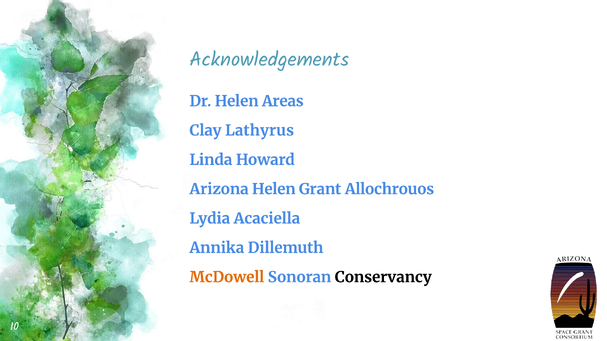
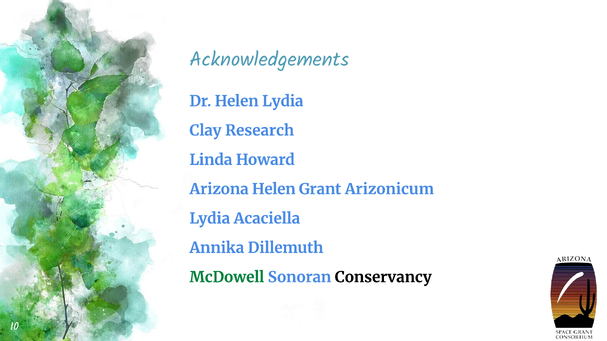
Helen Areas: Areas -> Lydia
Lathyrus: Lathyrus -> Research
Allochrouos: Allochrouos -> Arizonicum
McDowell colour: orange -> green
